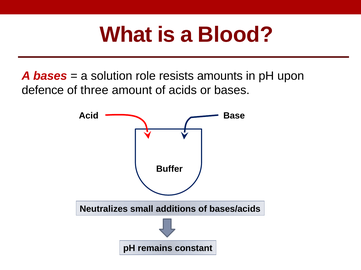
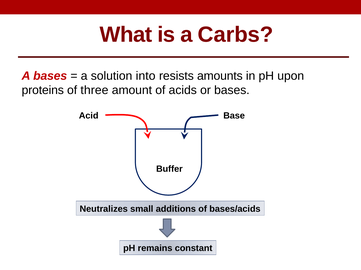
Blood: Blood -> Carbs
role: role -> into
defence: defence -> proteins
